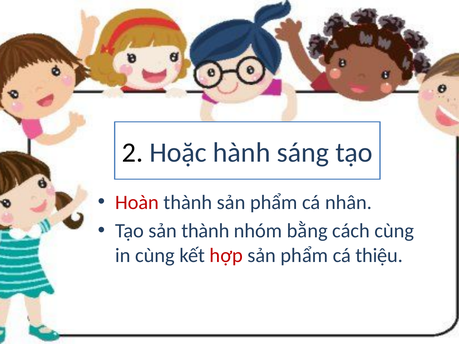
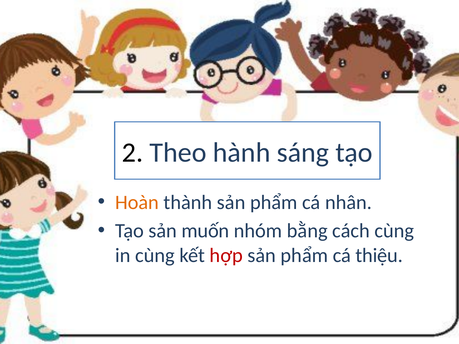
Hoặc: Hoặc -> Theo
Hoàn colour: red -> orange
sản thành: thành -> muốn
